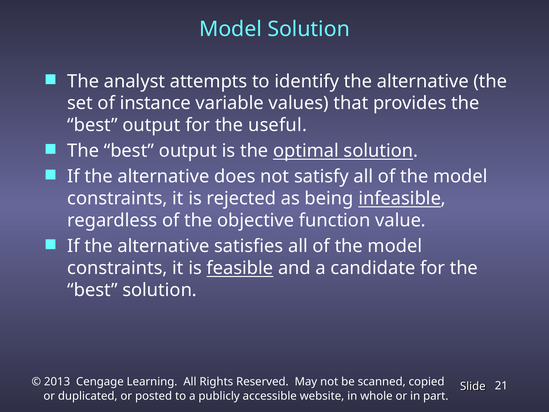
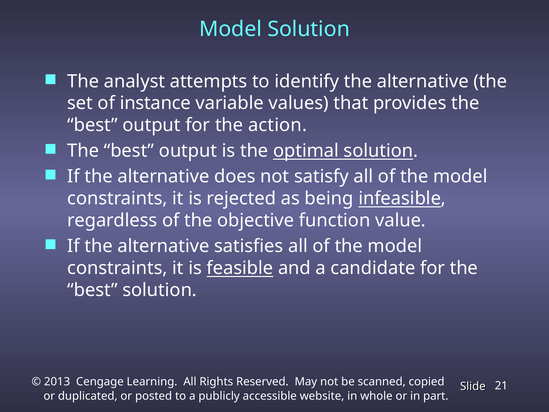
useful: useful -> action
